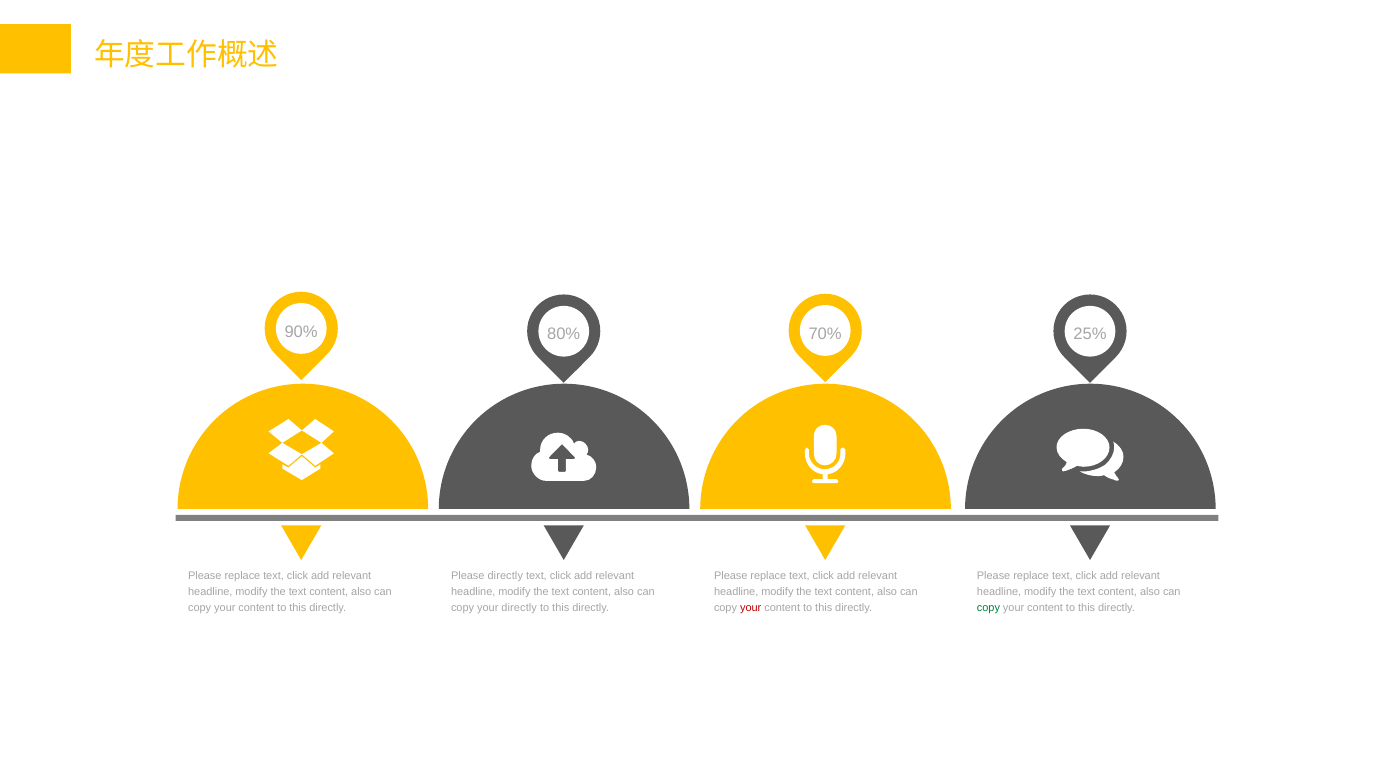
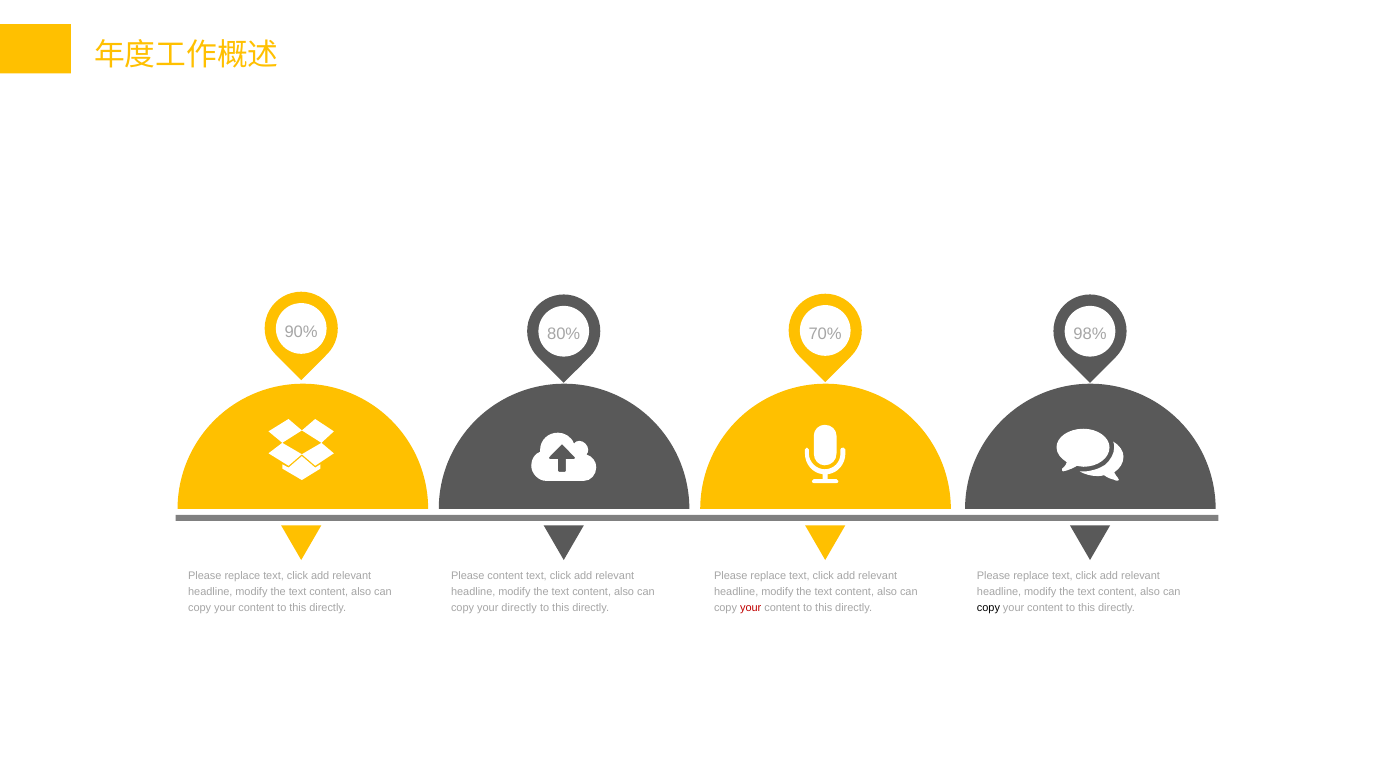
25%: 25% -> 98%
Please directly: directly -> content
copy at (988, 607) colour: green -> black
